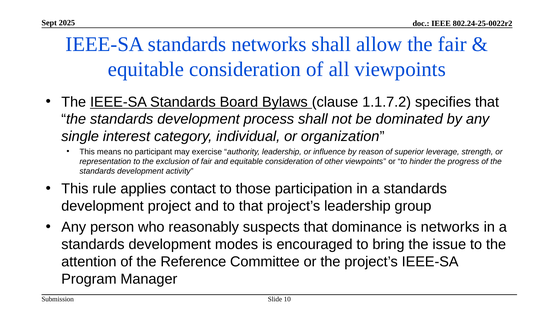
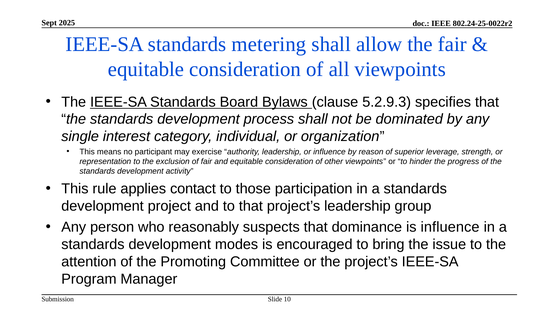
standards networks: networks -> metering
1.1.7.2: 1.1.7.2 -> 5.2.9.3
is networks: networks -> influence
Reference: Reference -> Promoting
